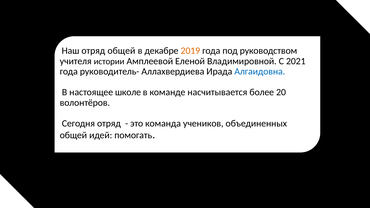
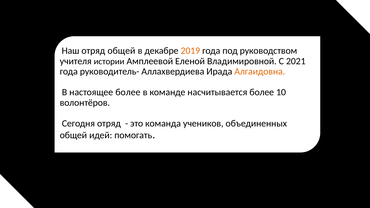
Алгаидовна colour: blue -> orange
настоящее школе: школе -> более
20: 20 -> 10
